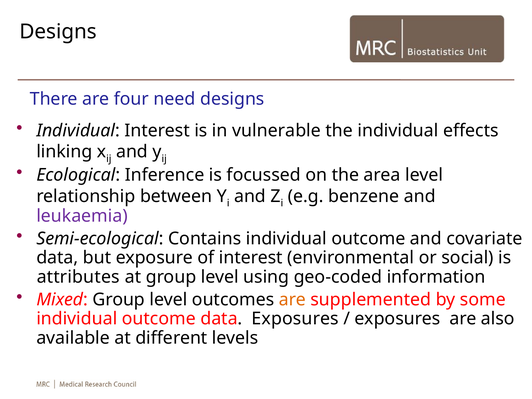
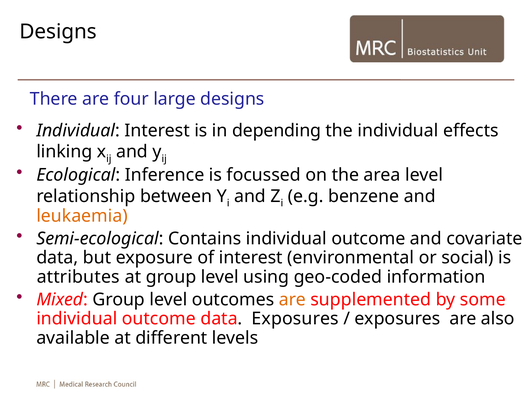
need: need -> large
vulnerable: vulnerable -> depending
leukaemia colour: purple -> orange
